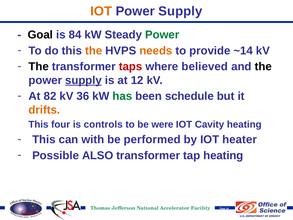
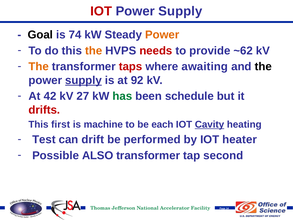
IOT at (101, 11) colour: orange -> red
84: 84 -> 74
Power at (162, 35) colour: green -> orange
needs colour: orange -> red
~14: ~14 -> ~62
The at (39, 67) colour: black -> orange
believed: believed -> awaiting
12: 12 -> 92
82: 82 -> 42
36: 36 -> 27
drifts colour: orange -> red
four: four -> first
controls: controls -> machine
were: were -> each
Cavity underline: none -> present
This at (44, 139): This -> Test
with: with -> drift
tap heating: heating -> second
